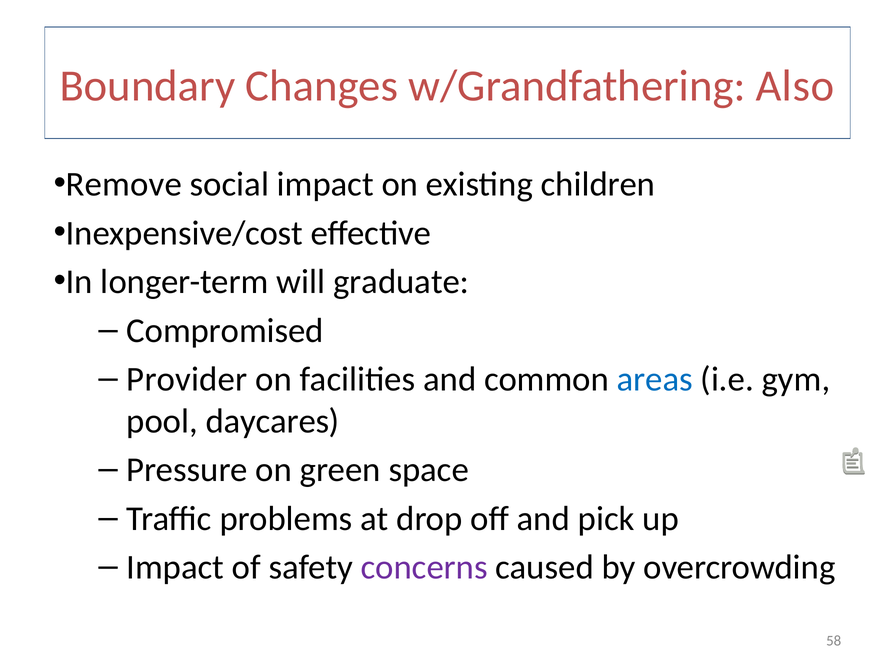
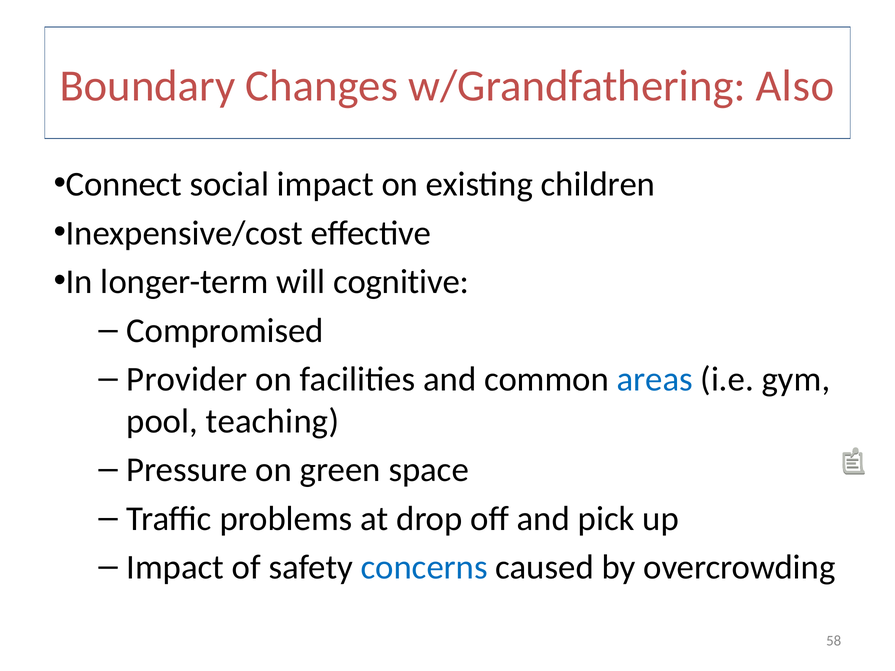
Remove: Remove -> Connect
graduate: graduate -> cognitive
daycares: daycares -> teaching
concerns colour: purple -> blue
